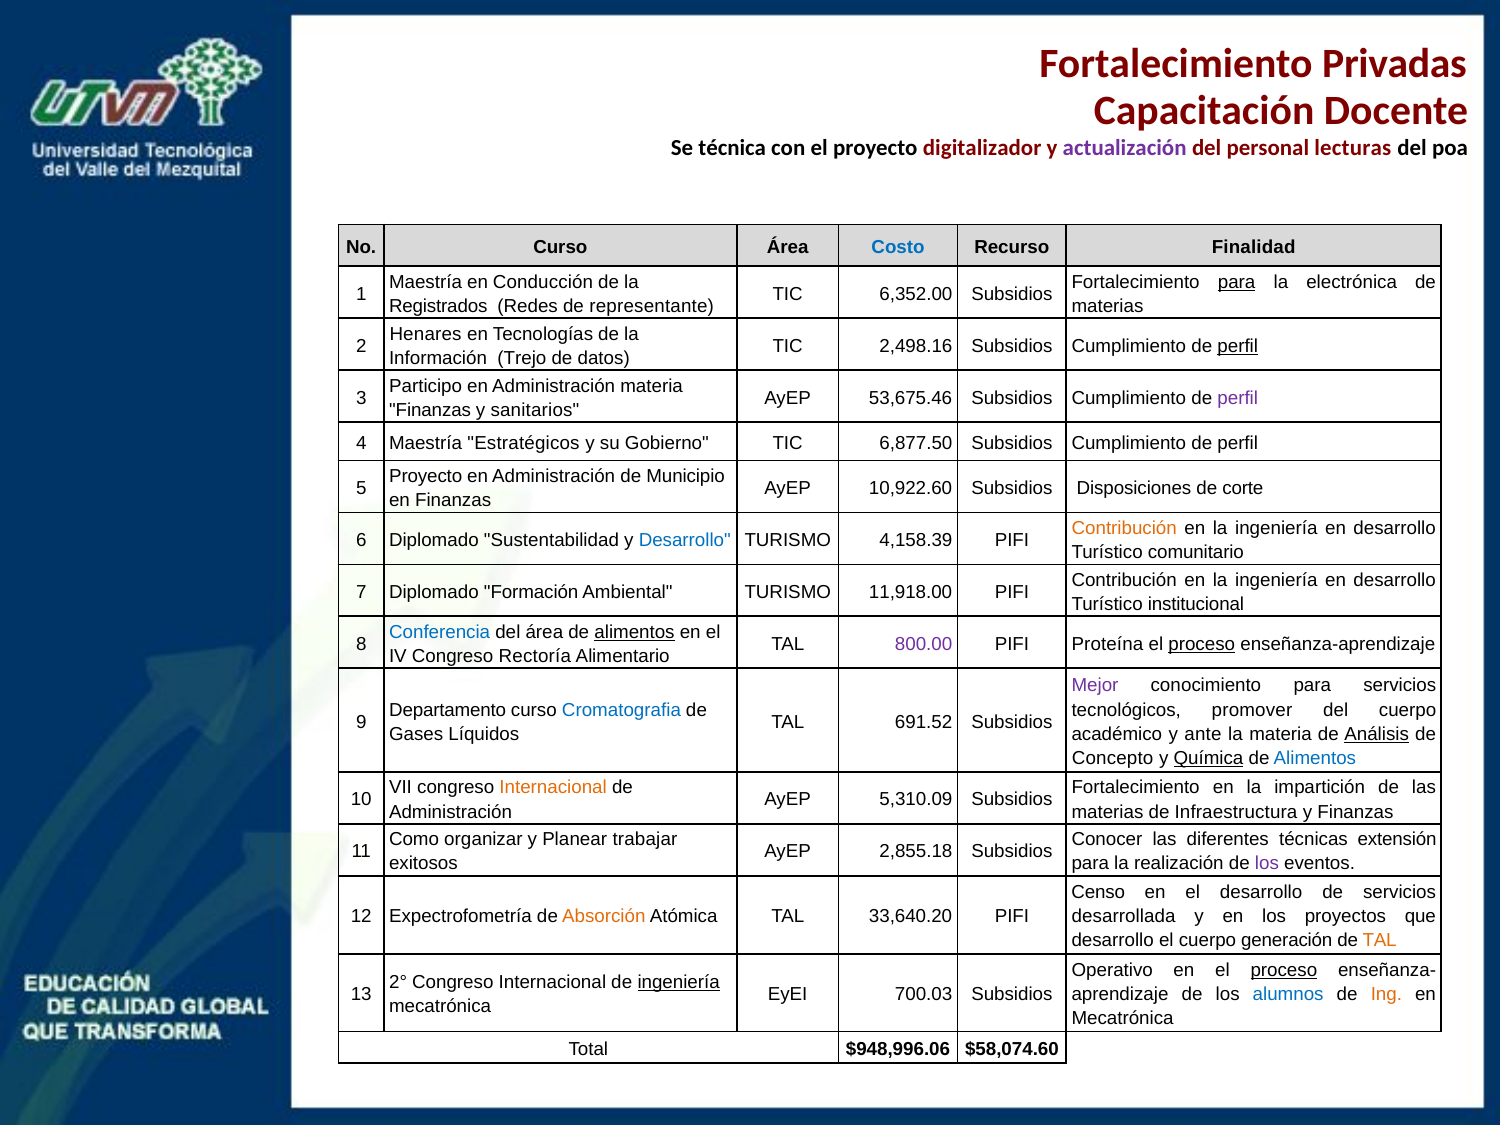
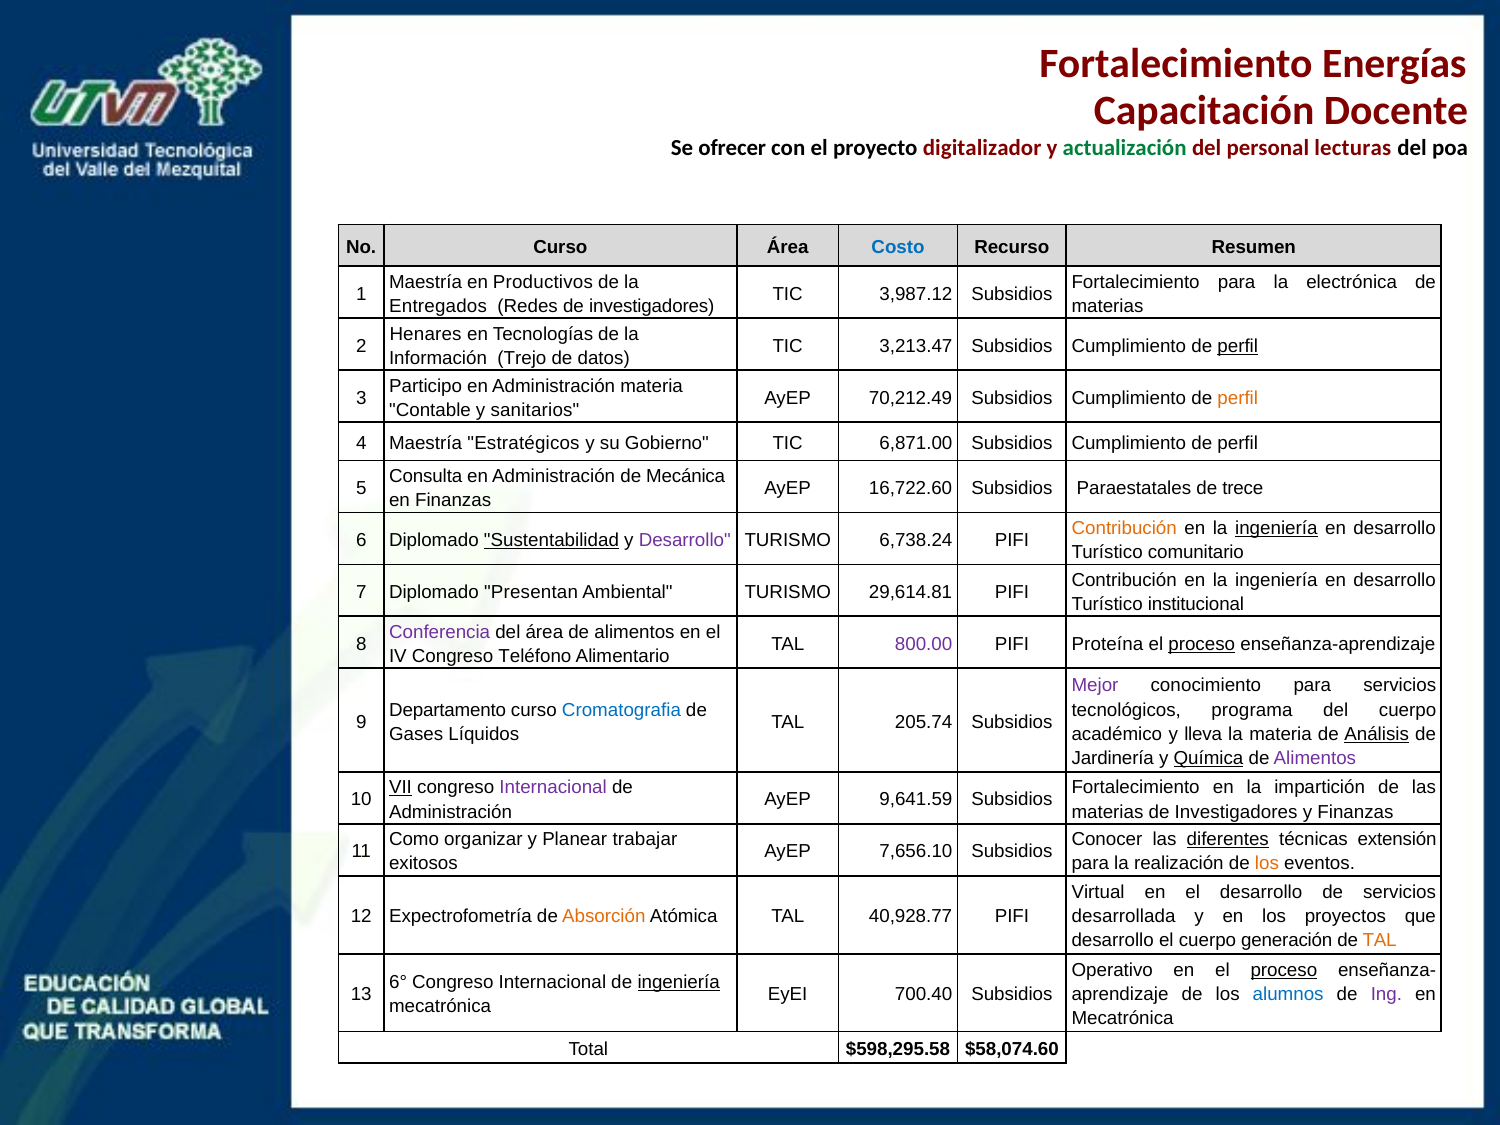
Privadas: Privadas -> Energías
técnica: técnica -> ofrecer
actualización colour: purple -> green
Finalidad: Finalidad -> Resumen
Conducción: Conducción -> Productivos
para at (1237, 282) underline: present -> none
6,352.00: 6,352.00 -> 3,987.12
Registrados: Registrados -> Entregados
Redes de representante: representante -> investigadores
2,498.16: 2,498.16 -> 3,213.47
53,675.46: 53,675.46 -> 70,212.49
perfil at (1238, 398) colour: purple -> orange
Finanzas at (430, 410): Finanzas -> Contable
6,877.50: 6,877.50 -> 6,871.00
Proyecto at (426, 476): Proyecto -> Consulta
Municipio: Municipio -> Mecánica
10,922.60: 10,922.60 -> 16,722.60
Disposiciones: Disposiciones -> Paraestatales
corte: corte -> trece
ingeniería at (1276, 528) underline: none -> present
Sustentabilidad underline: none -> present
Desarrollo at (685, 540) colour: blue -> purple
4,158.39: 4,158.39 -> 6,738.24
Formación: Formación -> Presentan
11,918.00: 11,918.00 -> 29,614.81
Conferencia colour: blue -> purple
alimentos at (635, 632) underline: present -> none
Rectoría: Rectoría -> Teléfono
promover: promover -> programa
691.52: 691.52 -> 205.74
ante: ante -> lleva
Concepto: Concepto -> Jardinería
Alimentos at (1315, 758) colour: blue -> purple
VII underline: none -> present
Internacional at (553, 788) colour: orange -> purple
5,310.09: 5,310.09 -> 9,641.59
materias de Infraestructura: Infraestructura -> Investigadores
diferentes underline: none -> present
2,855.18: 2,855.18 -> 7,656.10
los at (1267, 864) colour: purple -> orange
Censo: Censo -> Virtual
33,640.20: 33,640.20 -> 40,928.77
2°: 2° -> 6°
700.03: 700.03 -> 700.40
Ing colour: orange -> purple
$948,996.06: $948,996.06 -> $598,295.58
